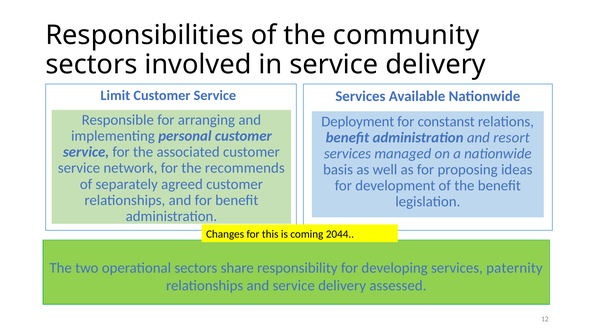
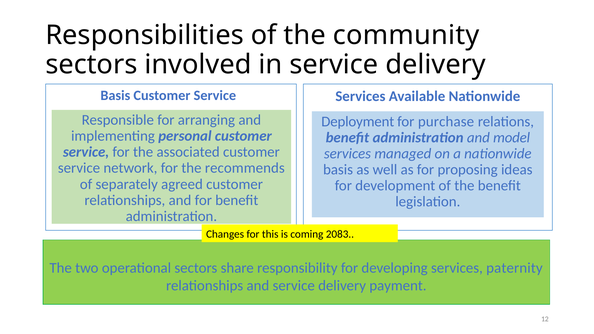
Limit at (115, 95): Limit -> Basis
constanst: constanst -> purchase
resort: resort -> model
2044: 2044 -> 2083
assessed: assessed -> payment
